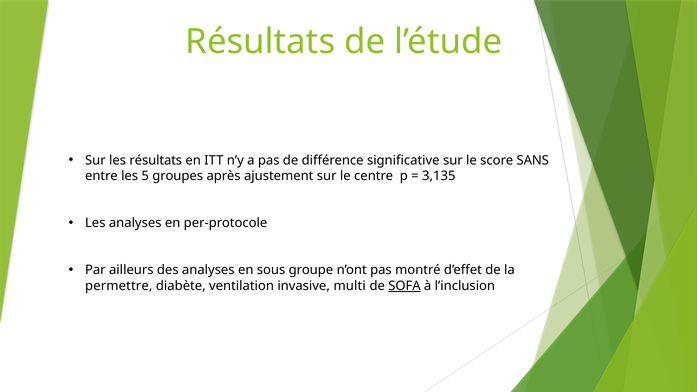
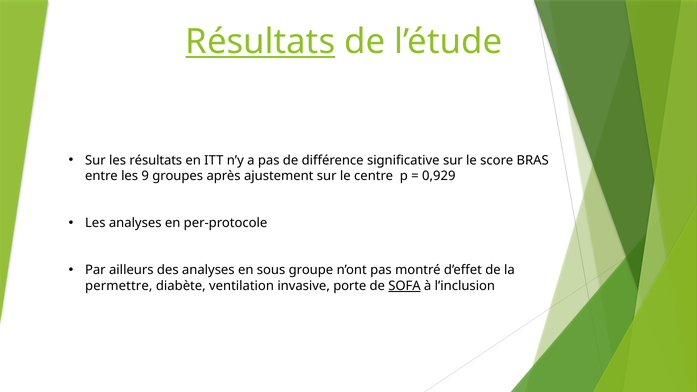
Résultats at (260, 42) underline: none -> present
SANS: SANS -> BRAS
5: 5 -> 9
3,135: 3,135 -> 0,929
multi: multi -> porte
